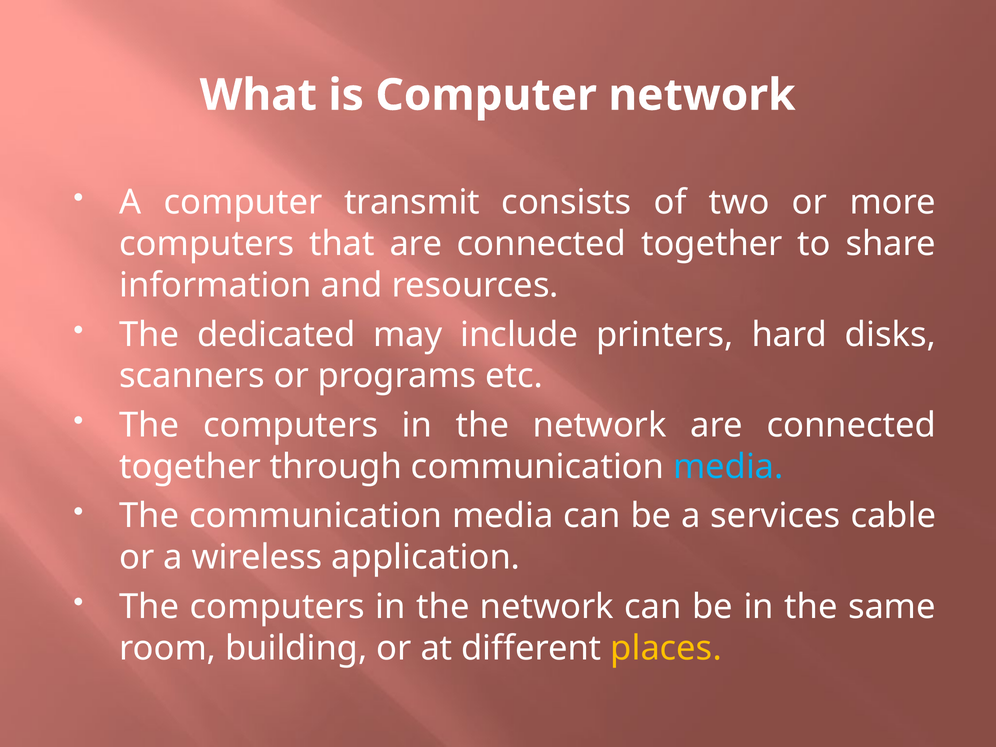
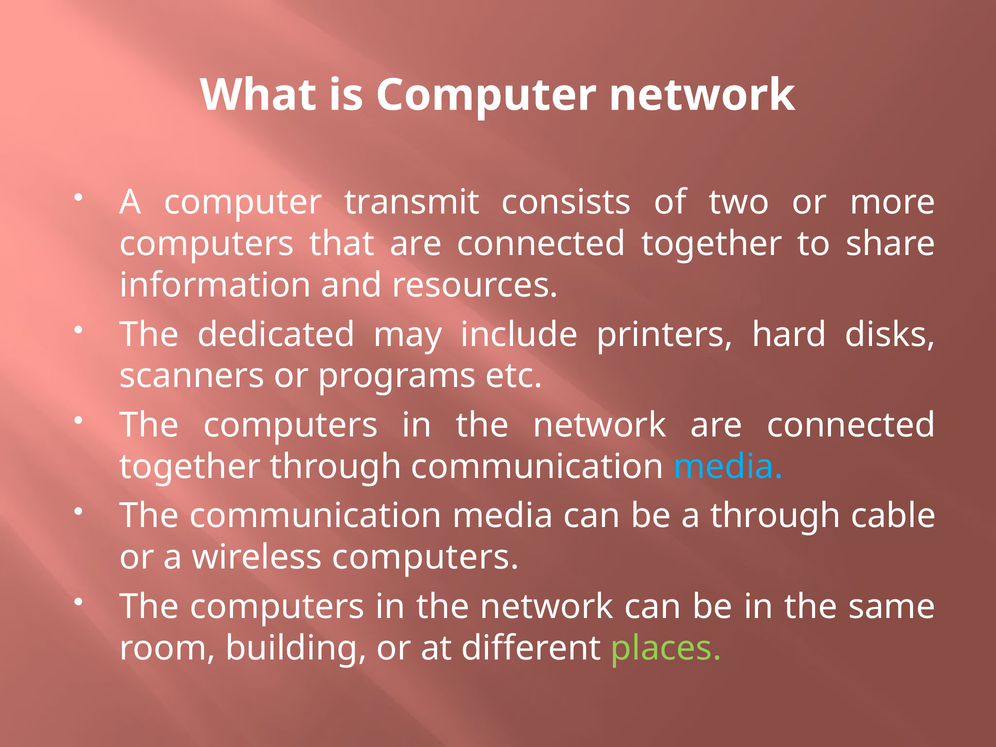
a services: services -> through
wireless application: application -> computers
places colour: yellow -> light green
